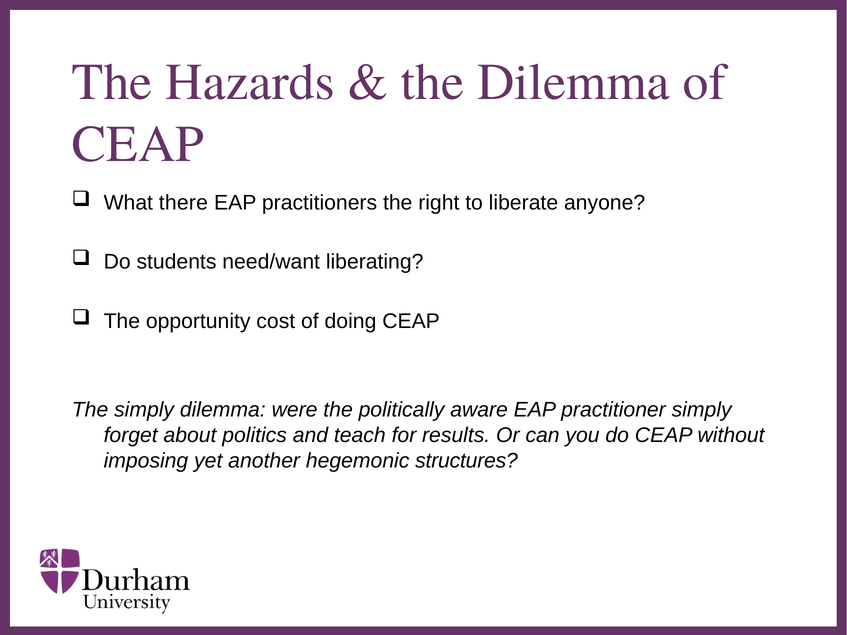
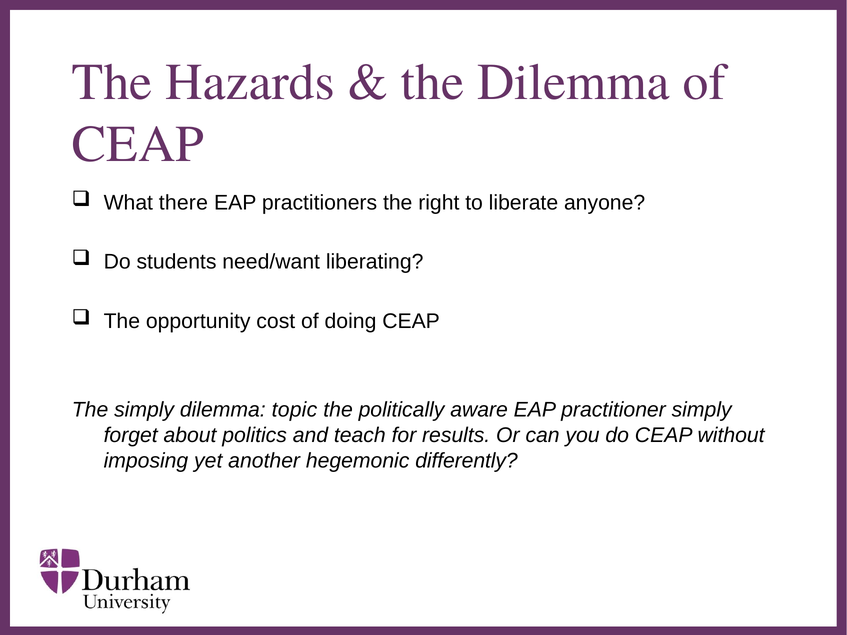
were: were -> topic
structures: structures -> differently
